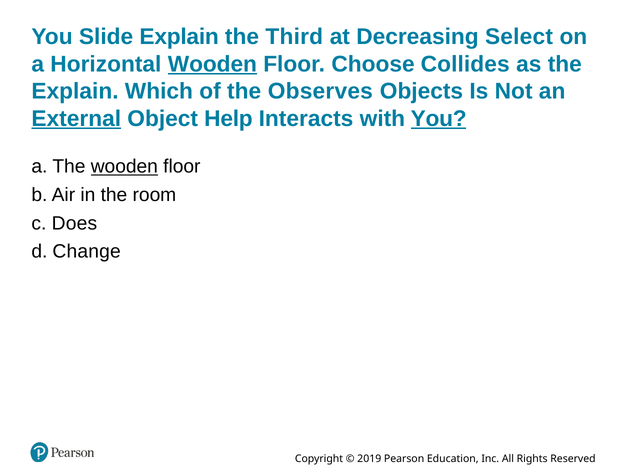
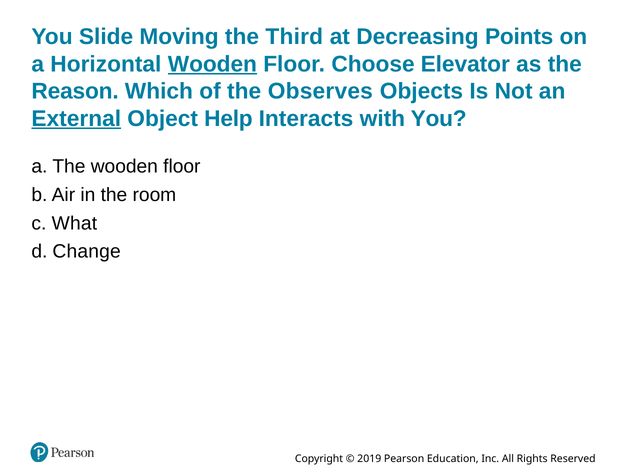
Slide Explain: Explain -> Moving
Select: Select -> Points
Collides: Collides -> Elevator
Explain at (75, 91): Explain -> Reason
You at (439, 119) underline: present -> none
wooden at (124, 167) underline: present -> none
Does: Does -> What
